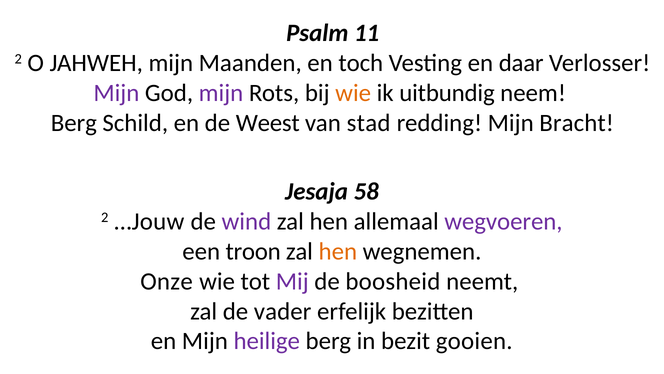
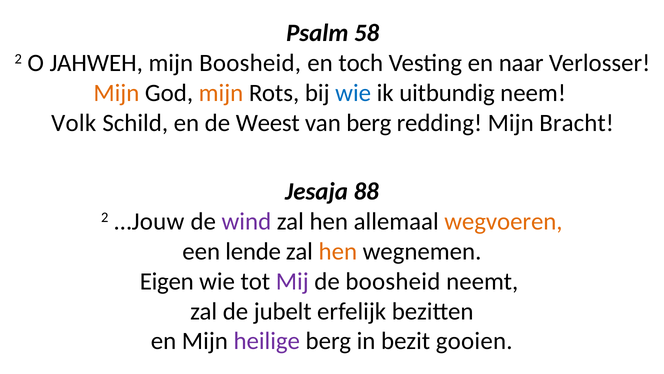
11: 11 -> 58
mijn Maanden: Maanden -> Boosheid
daar: daar -> naar
Mijn at (116, 93) colour: purple -> orange
mijn at (221, 93) colour: purple -> orange
wie at (353, 93) colour: orange -> blue
Berg at (74, 123): Berg -> Volk
van stad: stad -> berg
58: 58 -> 88
wegvoeren colour: purple -> orange
troon: troon -> lende
Onze: Onze -> Eigen
vader: vader -> jubelt
